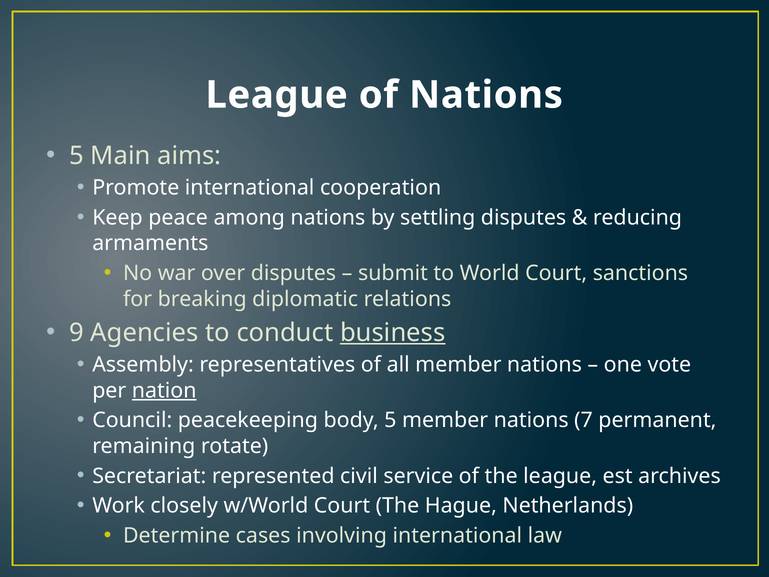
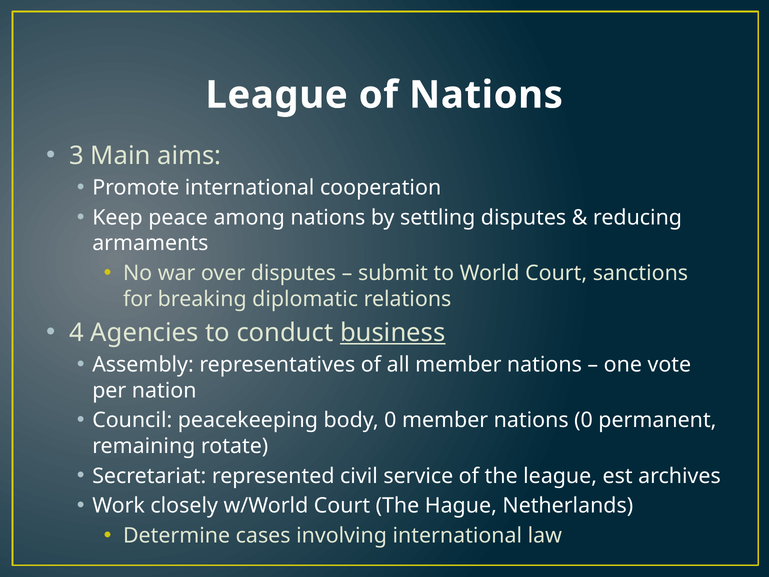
5 at (77, 156): 5 -> 3
9: 9 -> 4
nation underline: present -> none
body 5: 5 -> 0
nations 7: 7 -> 0
